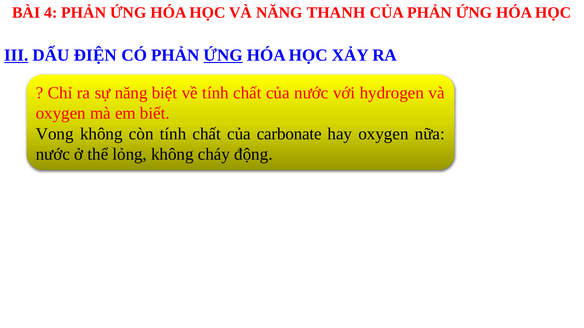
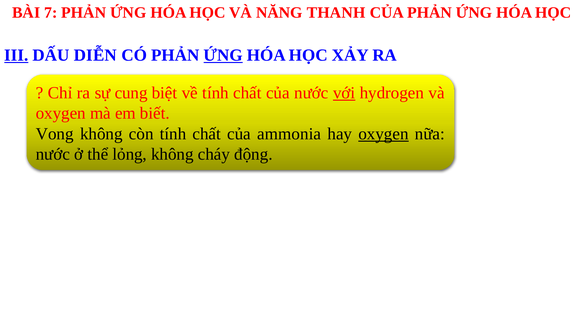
4: 4 -> 7
ĐIỆN: ĐIỆN -> DIỄN
sự năng: năng -> cung
với underline: none -> present
carbonate: carbonate -> ammonia
oxygen at (384, 134) underline: none -> present
